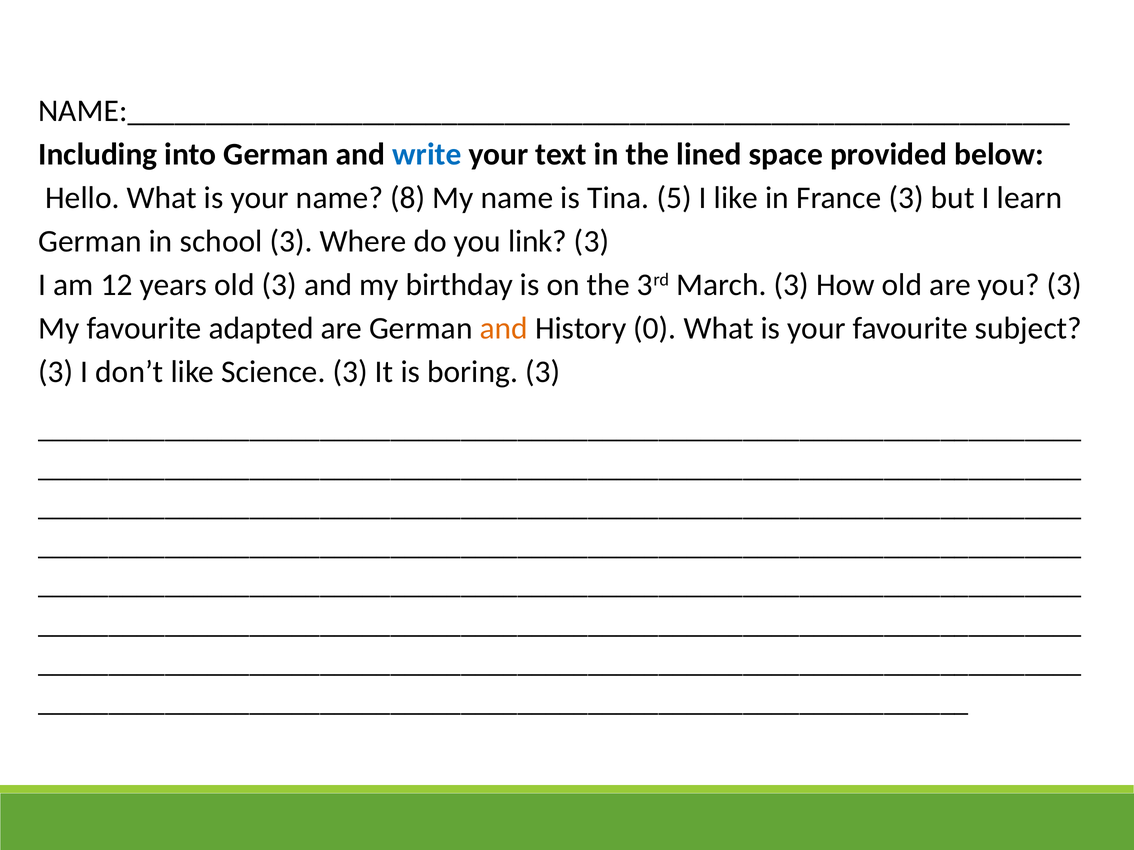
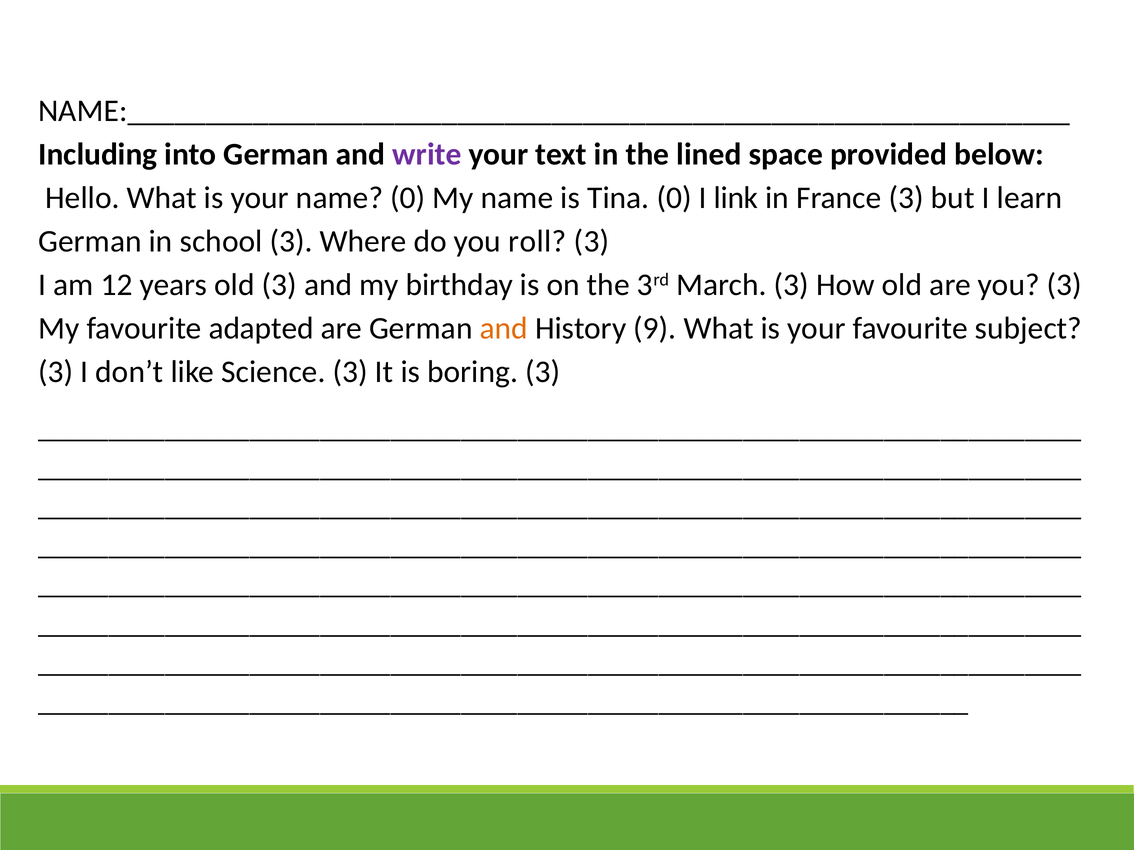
write colour: blue -> purple
name 8: 8 -> 0
Tina 5: 5 -> 0
I like: like -> link
link: link -> roll
0: 0 -> 9
